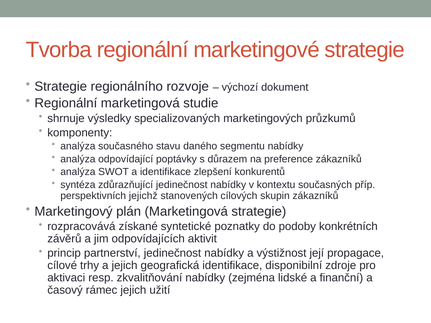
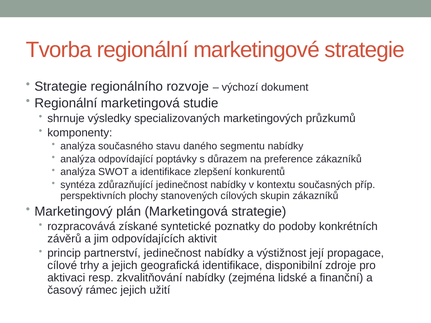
jejichž: jejichž -> plochy
